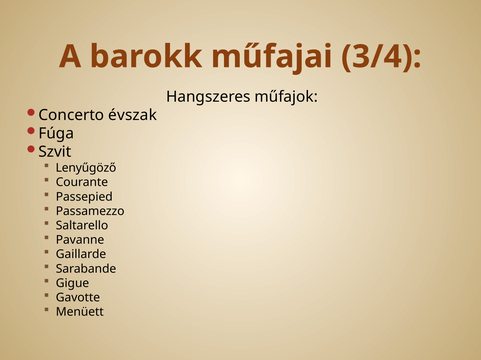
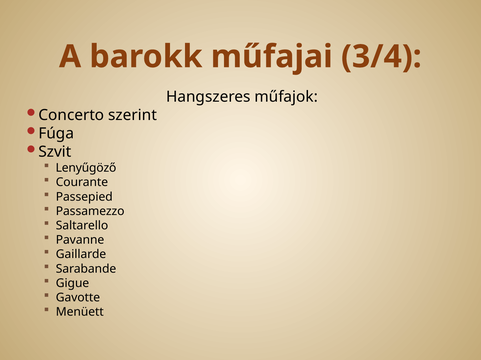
évszak: évszak -> szerint
